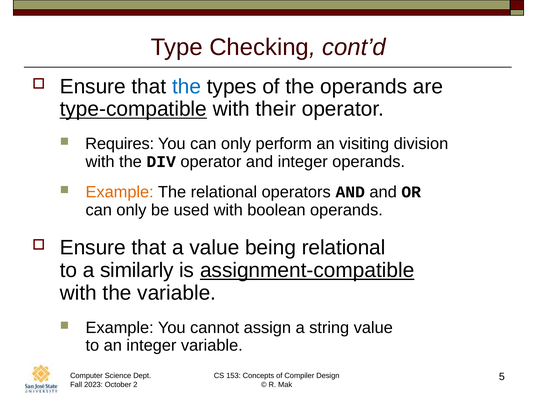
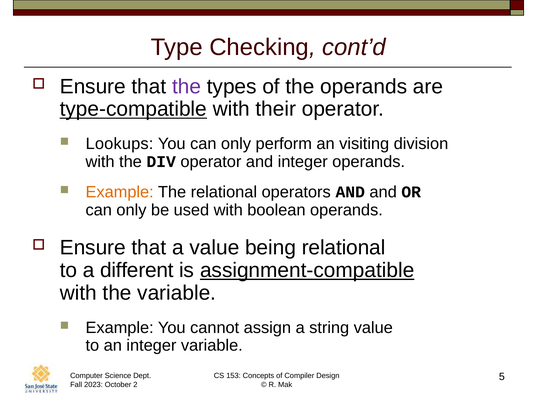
the at (187, 86) colour: blue -> purple
Requires: Requires -> Lookups
similarly: similarly -> different
